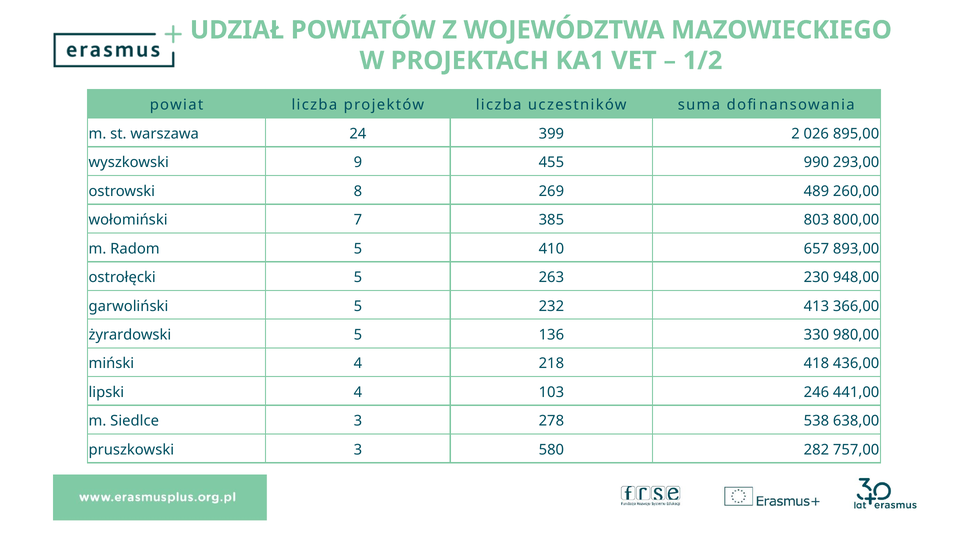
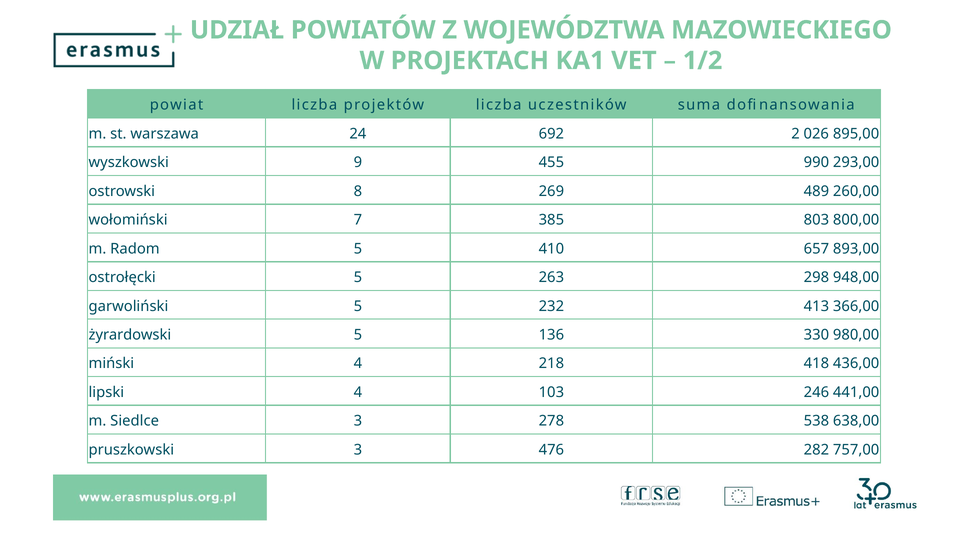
399: 399 -> 692
230: 230 -> 298
580: 580 -> 476
